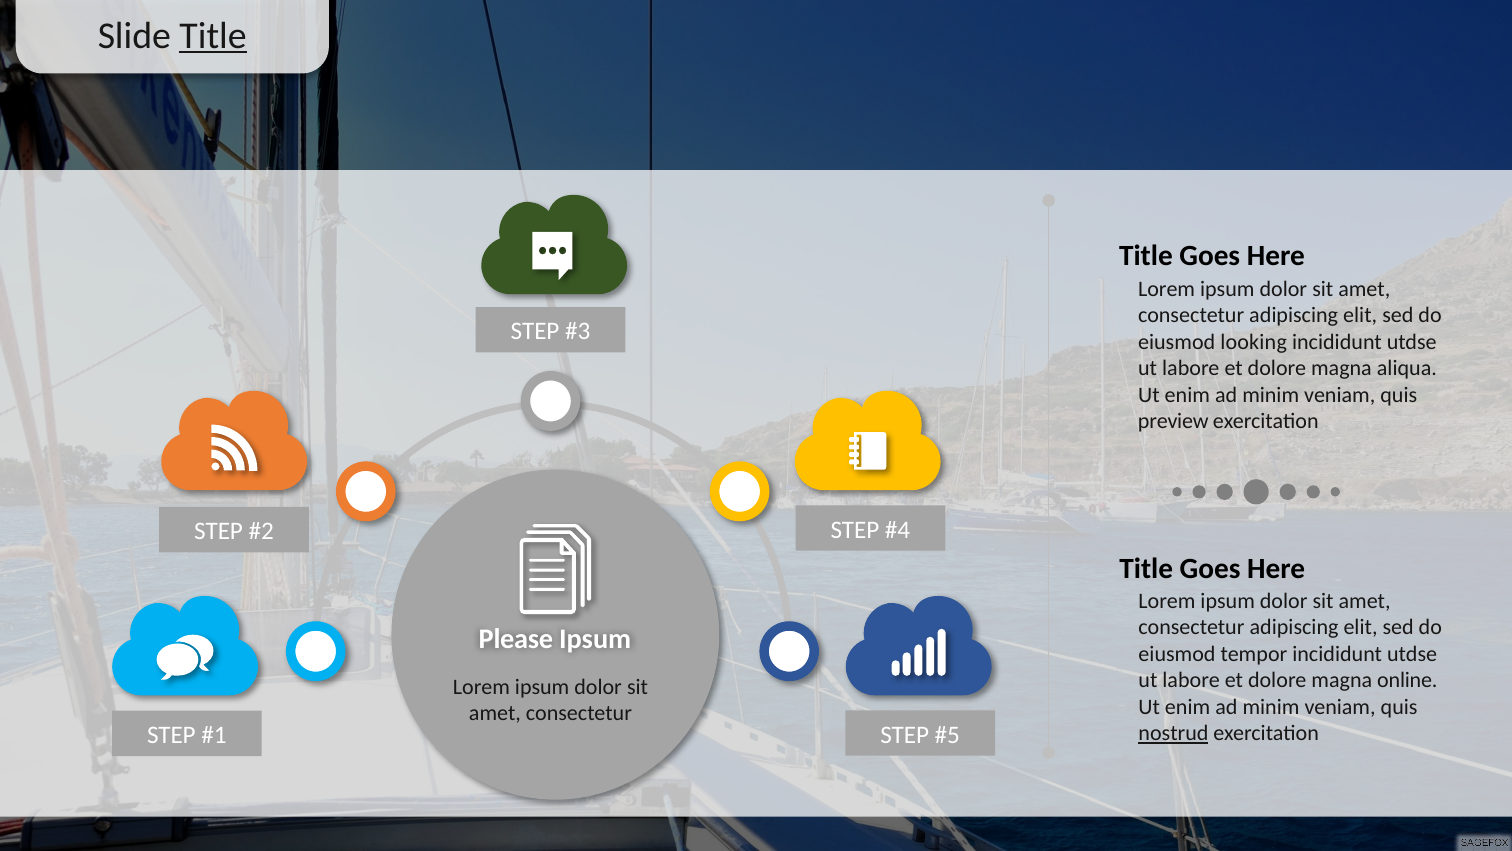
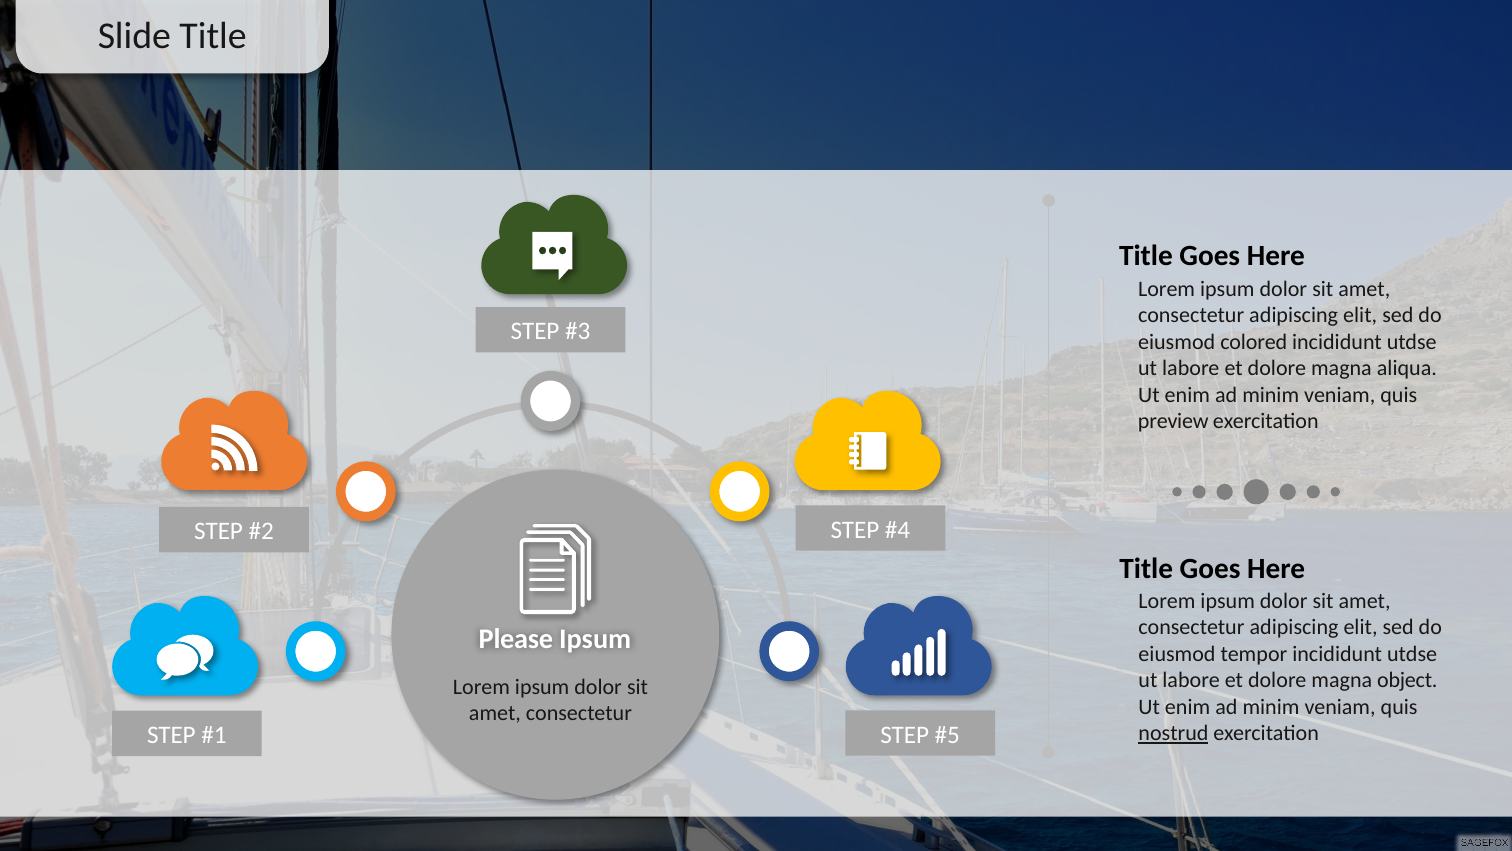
Title at (213, 36) underline: present -> none
looking: looking -> colored
online: online -> object
